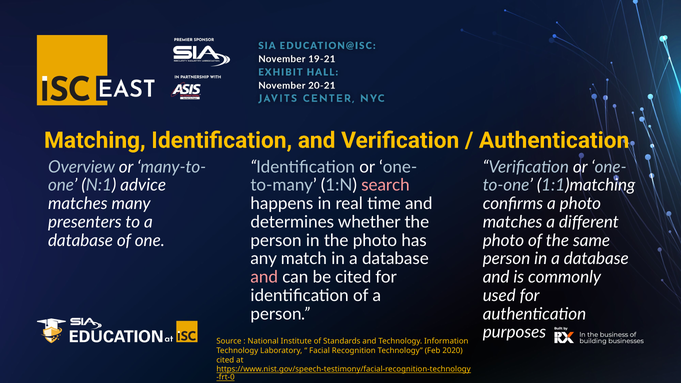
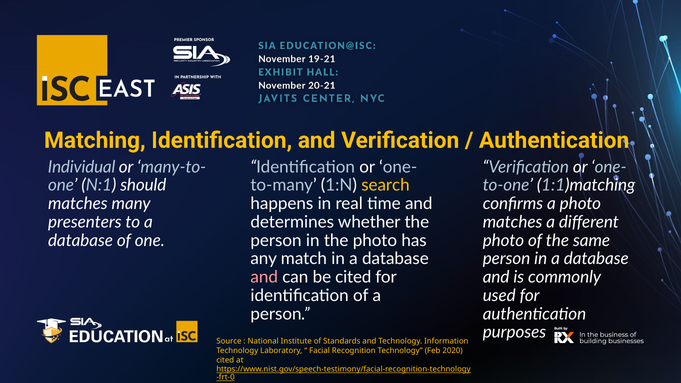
Overview: Overview -> Individual
advice: advice -> should
search colour: pink -> yellow
